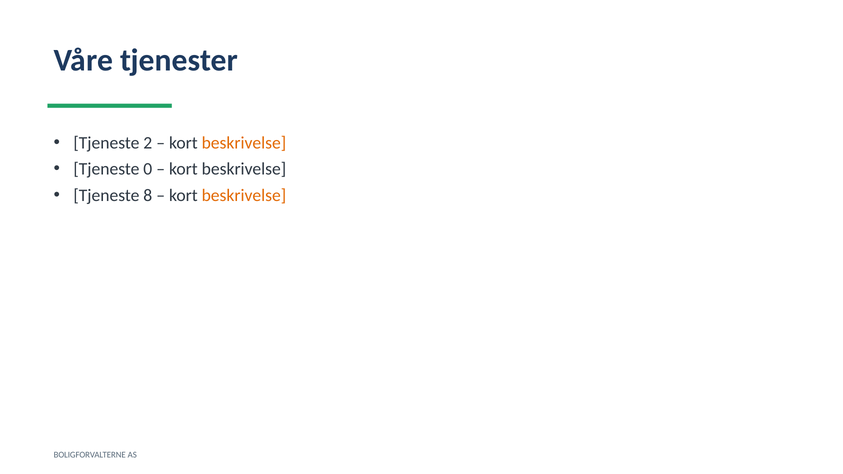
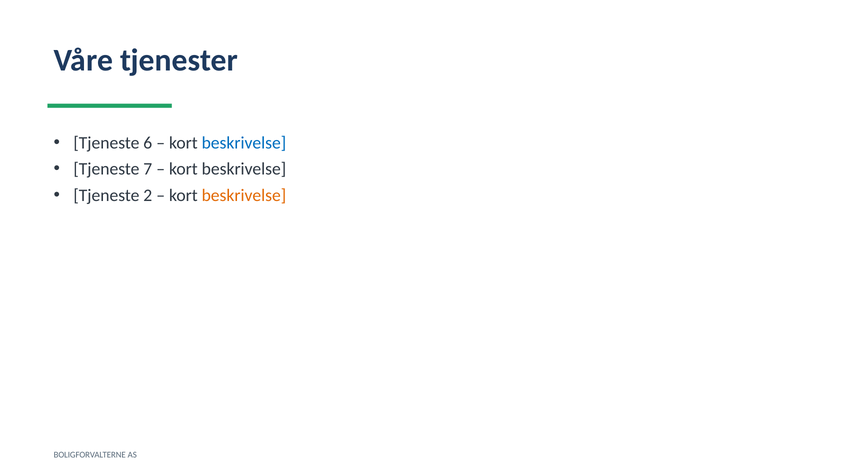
2: 2 -> 6
beskrivelse at (244, 143) colour: orange -> blue
0: 0 -> 7
8: 8 -> 2
